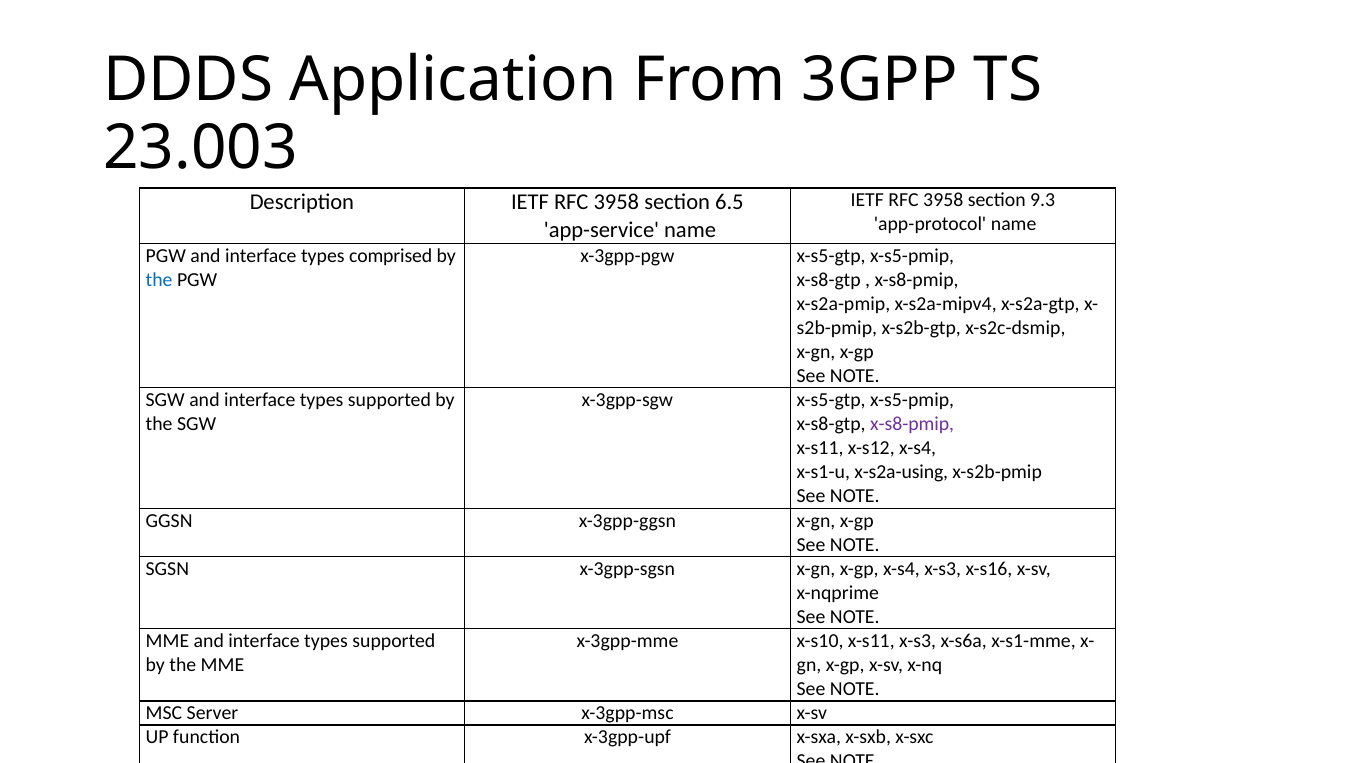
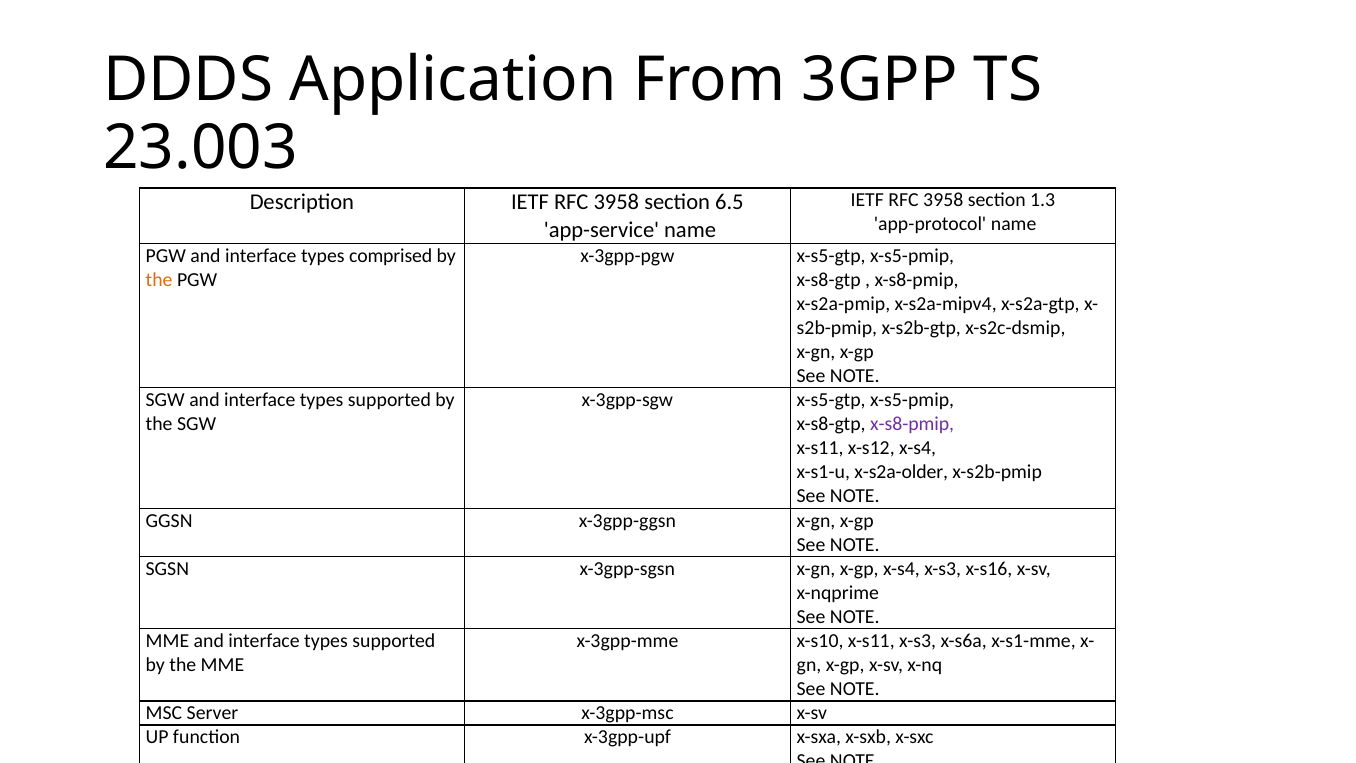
9.3: 9.3 -> 1.3
the at (159, 280) colour: blue -> orange
x-s2a-using: x-s2a-using -> x-s2a-older
